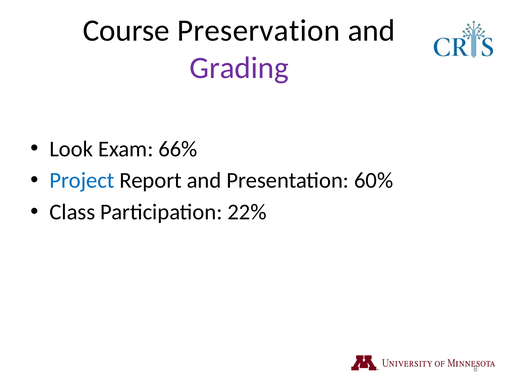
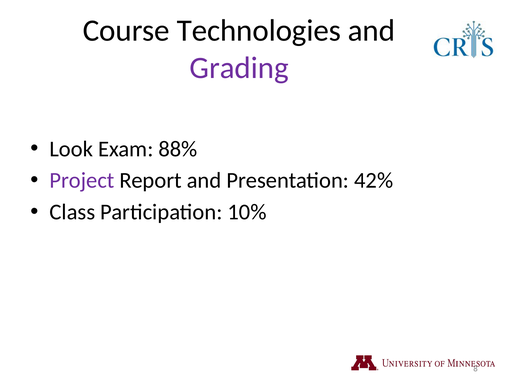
Preservation: Preservation -> Technologies
66%: 66% -> 88%
Project colour: blue -> purple
60%: 60% -> 42%
22%: 22% -> 10%
